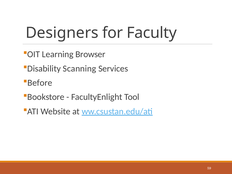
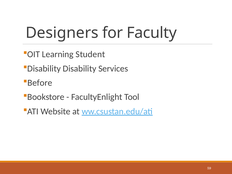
Browser: Browser -> Student
Disability Scanning: Scanning -> Disability
